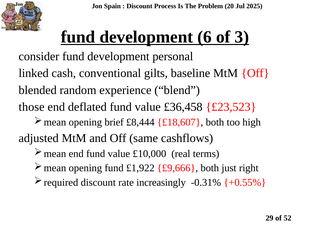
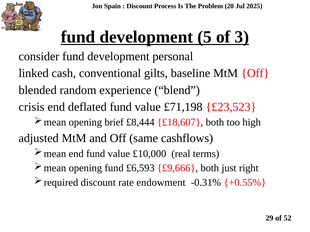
6: 6 -> 5
those: those -> crisis
£36,458: £36,458 -> £71,198
£1,922: £1,922 -> £6,593
increasingly: increasingly -> endowment
